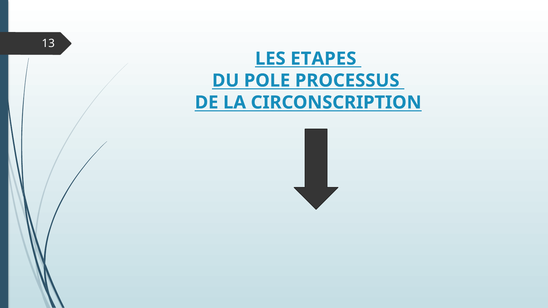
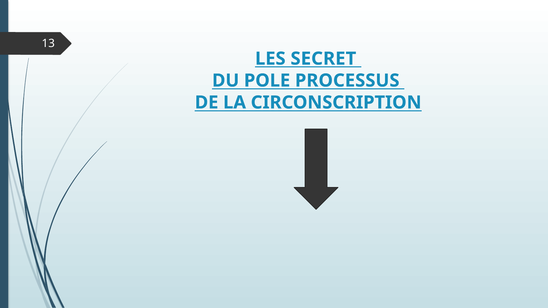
ETAPES: ETAPES -> SECRET
